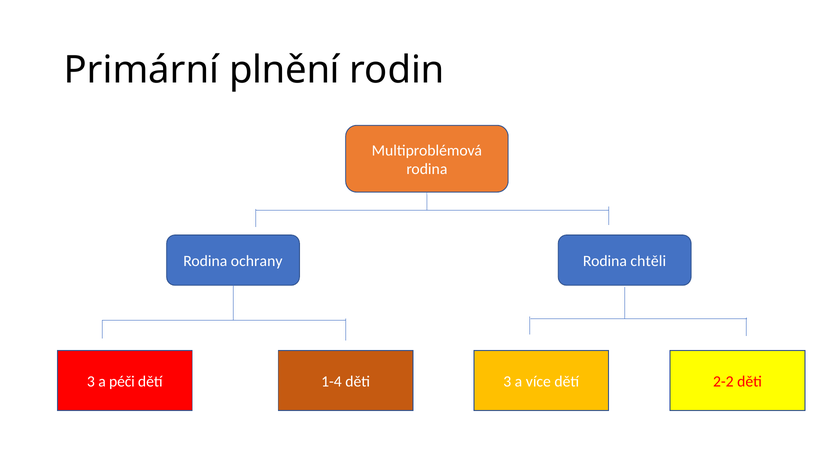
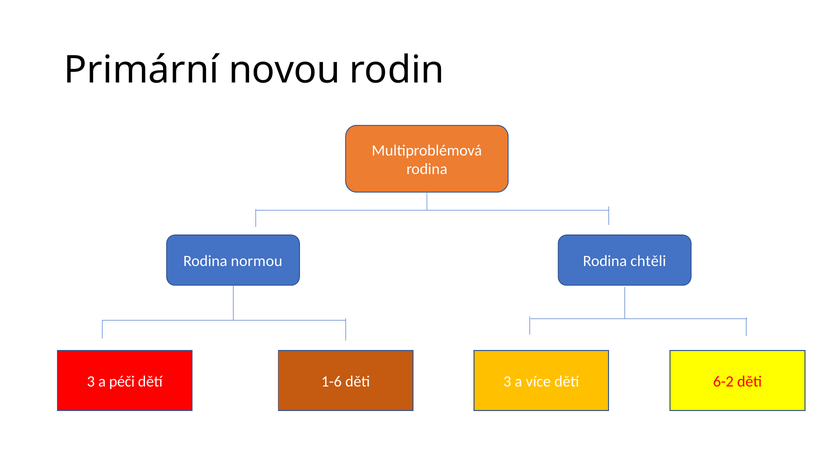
plnění: plnění -> novou
ochrany: ochrany -> normou
1-4: 1-4 -> 1-6
2-2: 2-2 -> 6-2
